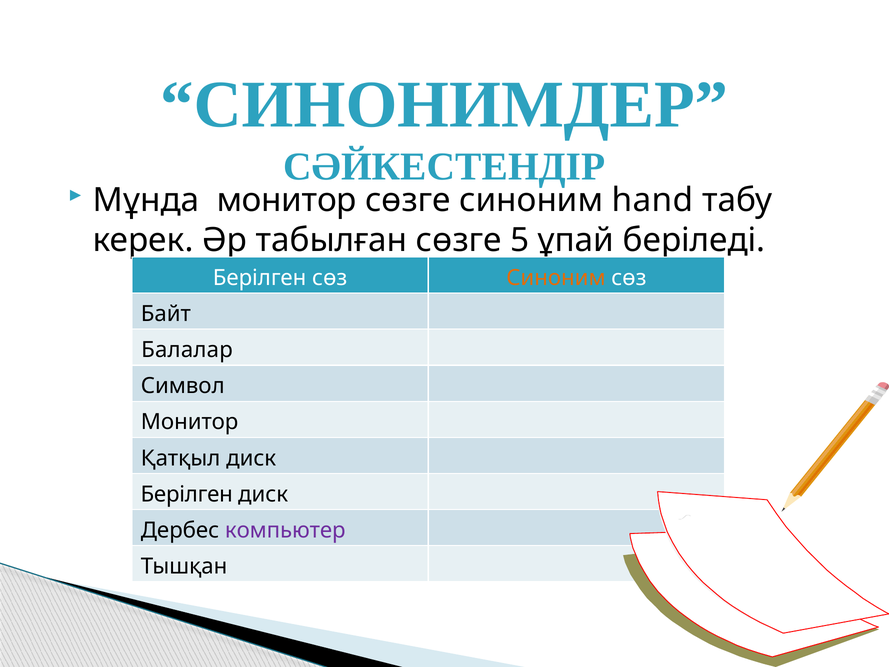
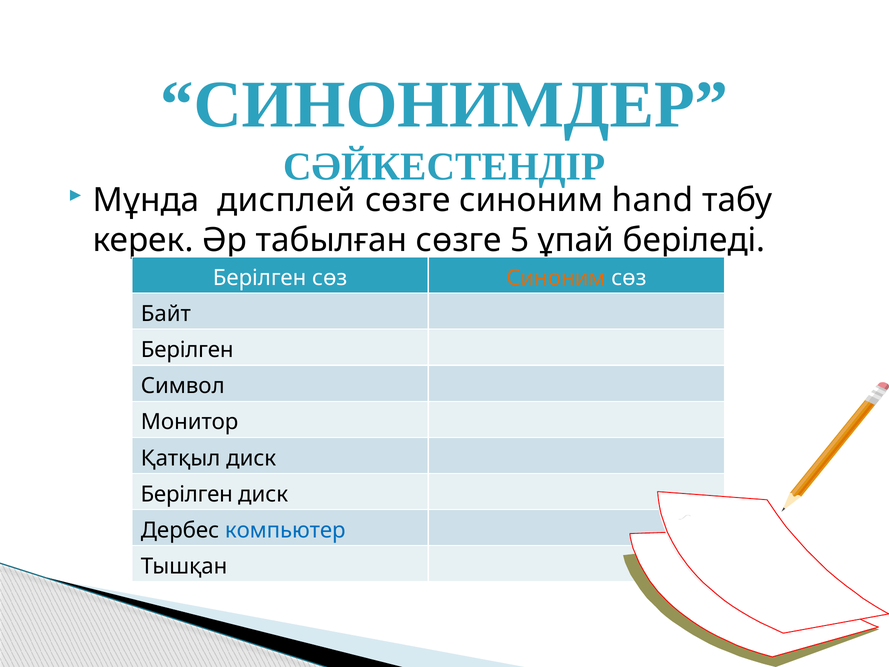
Мұнда монитор: монитор -> дисплей
Балалар at (187, 350): Балалар -> Берілген
компьютер colour: purple -> blue
